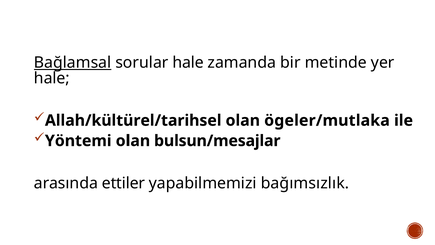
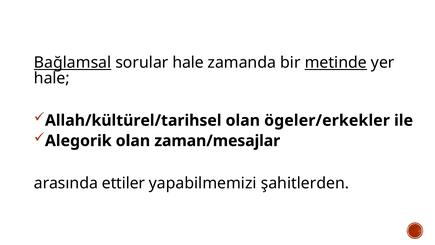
metinde underline: none -> present
ögeler/mutlaka: ögeler/mutlaka -> ögeler/erkekler
Yöntemi: Yöntemi -> Alegorik
bulsun/mesajlar: bulsun/mesajlar -> zaman/mesajlar
bağımsızlık: bağımsızlık -> şahitlerden
